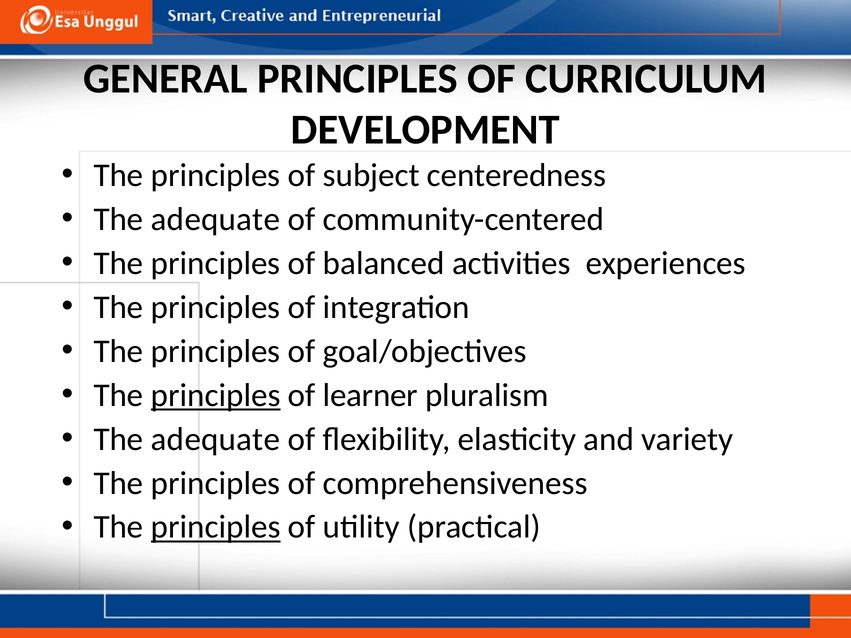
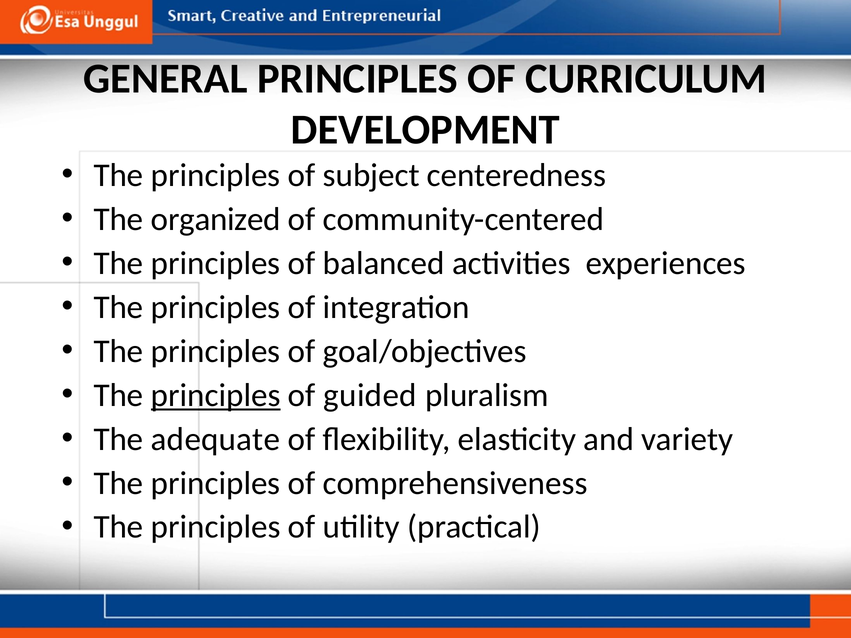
adequate at (216, 219): adequate -> organized
learner: learner -> guided
principles at (216, 527) underline: present -> none
